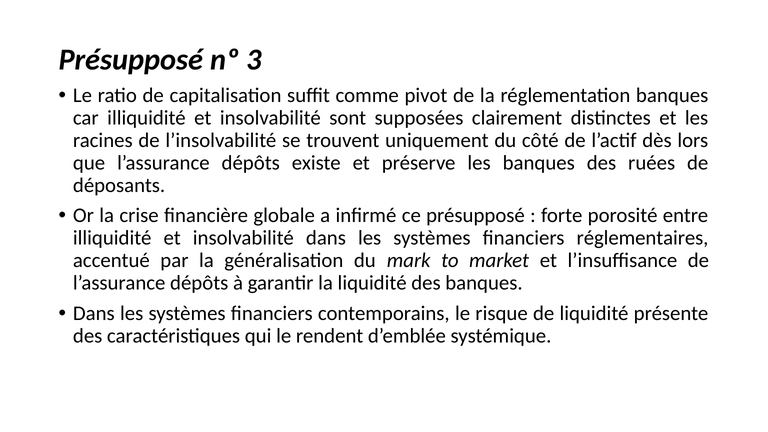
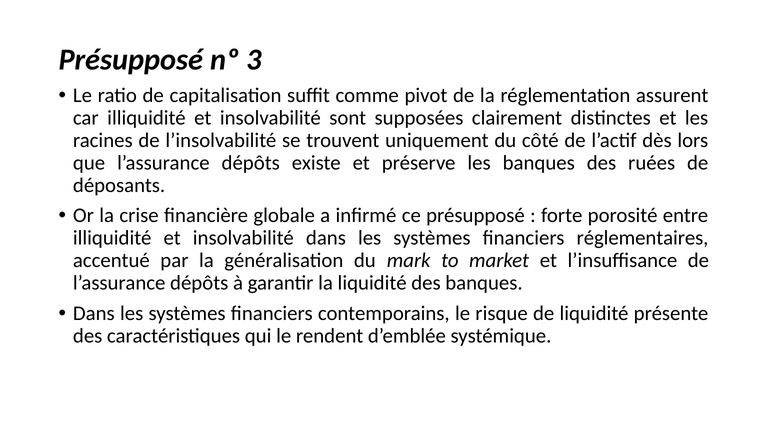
réglementation banques: banques -> assurent
